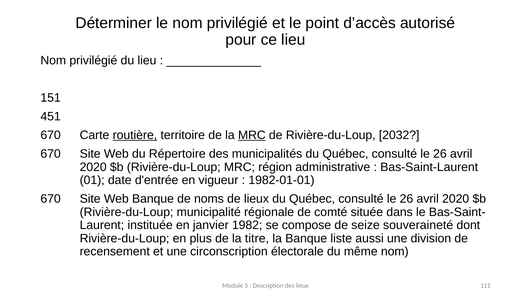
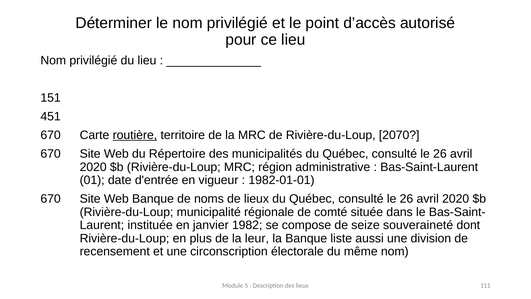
MRC at (252, 135) underline: present -> none
2032: 2032 -> 2070
titre: titre -> leur
